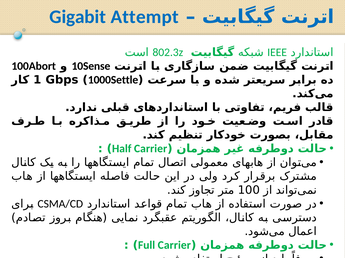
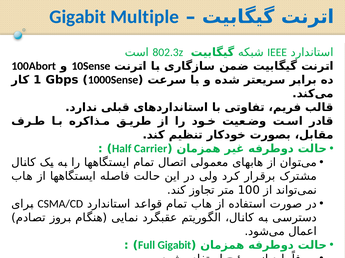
Attempt: Attempt -> Multiple
1000Settle: 1000Settle -> 1000Sense
Full Carrier: Carrier -> Gigabit
